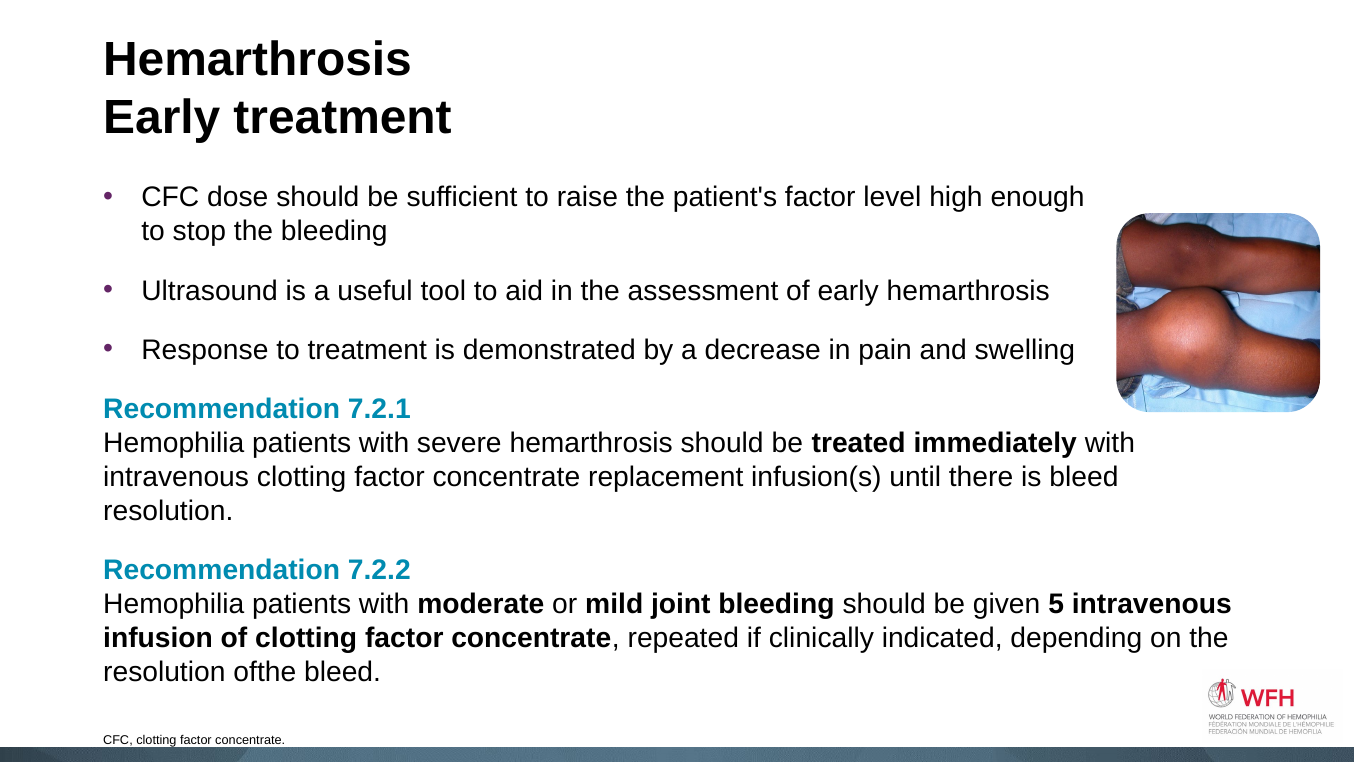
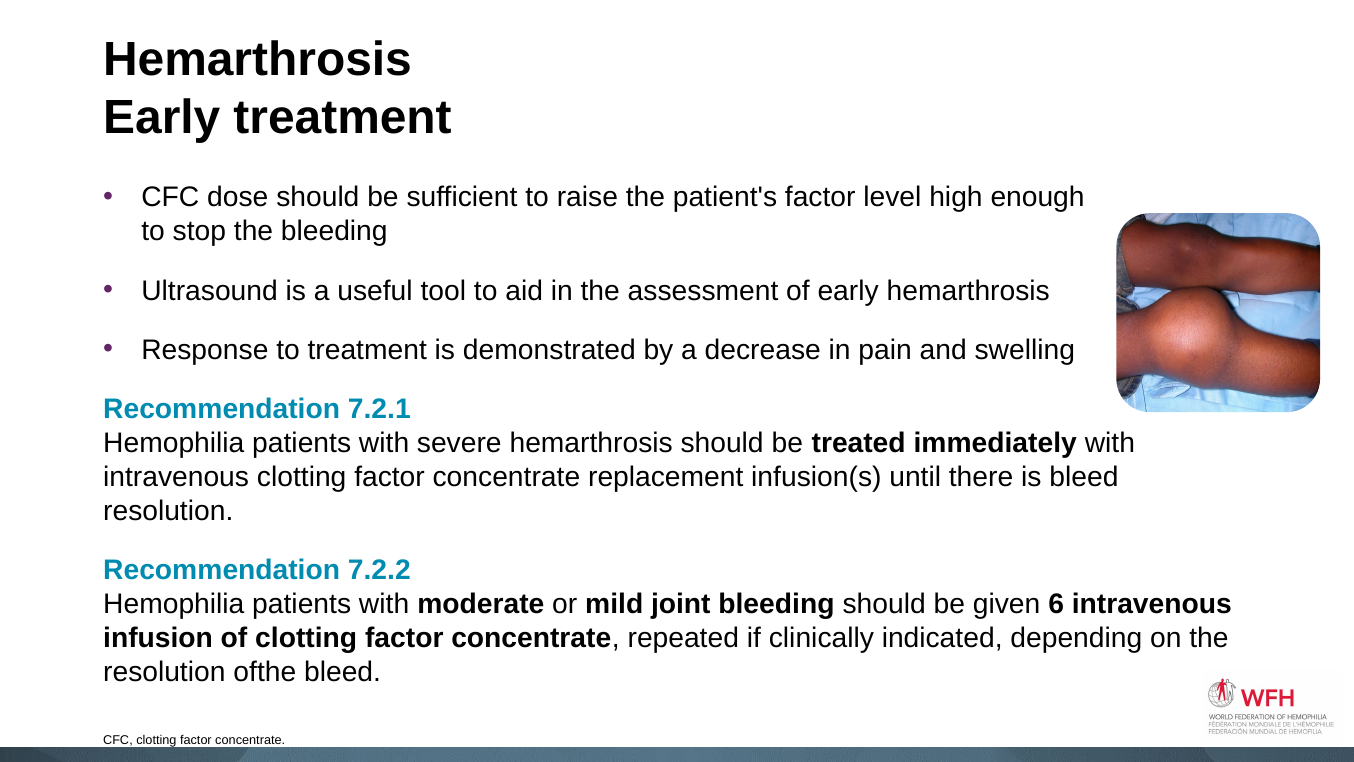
5: 5 -> 6
